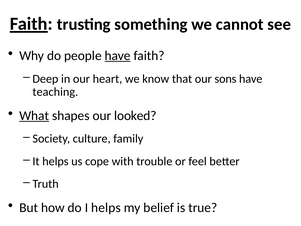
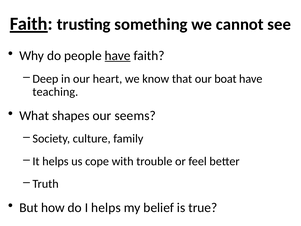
sons: sons -> boat
What underline: present -> none
looked: looked -> seems
